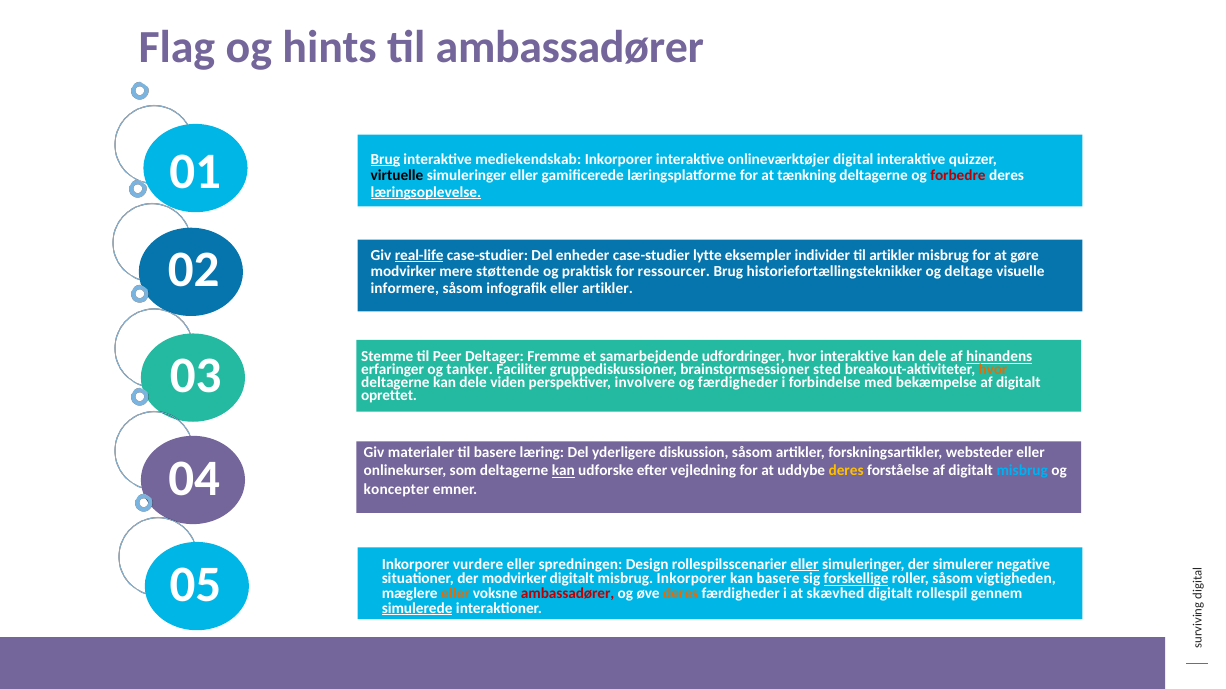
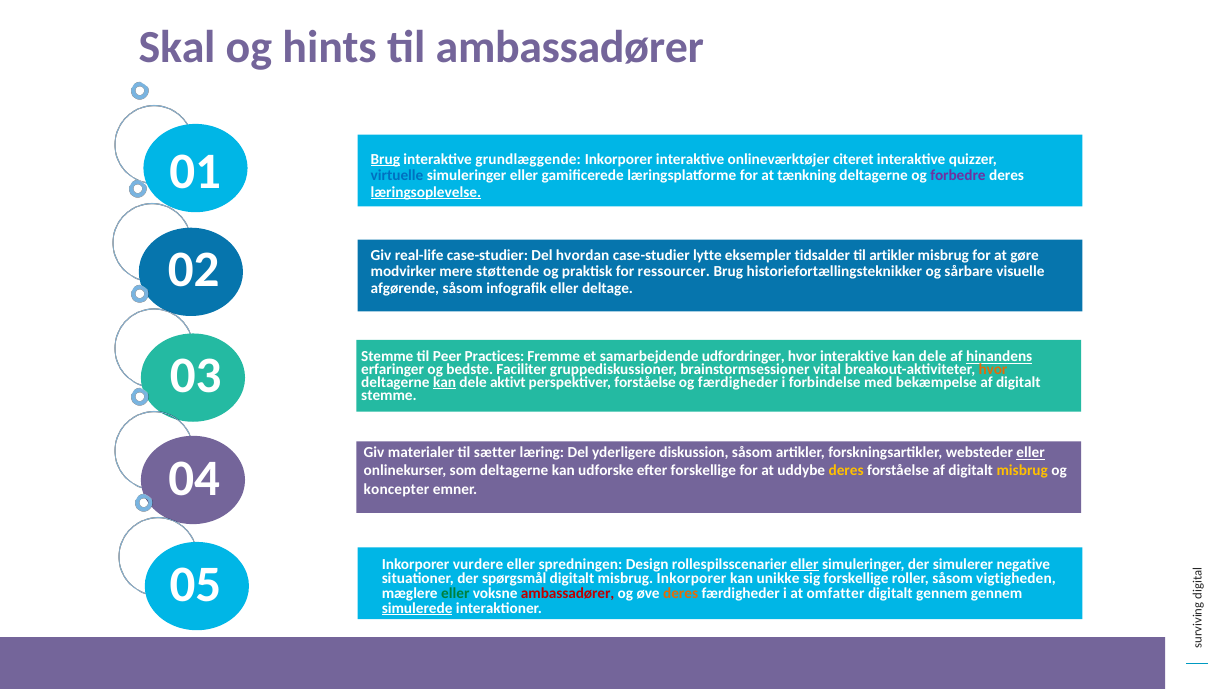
Flag: Flag -> Skal
mediekendskab: mediekendskab -> grundlæggende
digital: digital -> citeret
virtuelle colour: black -> blue
forbedre colour: red -> purple
real-life underline: present -> none
enheder: enheder -> hvordan
individer: individer -> tidsalder
deltage: deltage -> sårbare
informere: informere -> afgørende
eller artikler: artikler -> deltage
Deltager: Deltager -> Practices
tanker: tanker -> bedste
sted: sted -> vital
kan at (445, 383) underline: none -> present
viden: viden -> aktivt
perspektiver involvere: involvere -> forståelse
oprettet at (389, 396): oprettet -> stemme
til basere: basere -> sætter
eller at (1031, 453) underline: none -> present
kan at (563, 471) underline: present -> none
efter vejledning: vejledning -> forskellige
misbrug at (1022, 471) colour: light blue -> yellow
der modvirker: modvirker -> spørgsmål
kan basere: basere -> unikke
forskellige at (856, 579) underline: present -> none
eller at (455, 594) colour: orange -> green
skævhed: skævhed -> omfatter
digitalt rollespil: rollespil -> gennem
